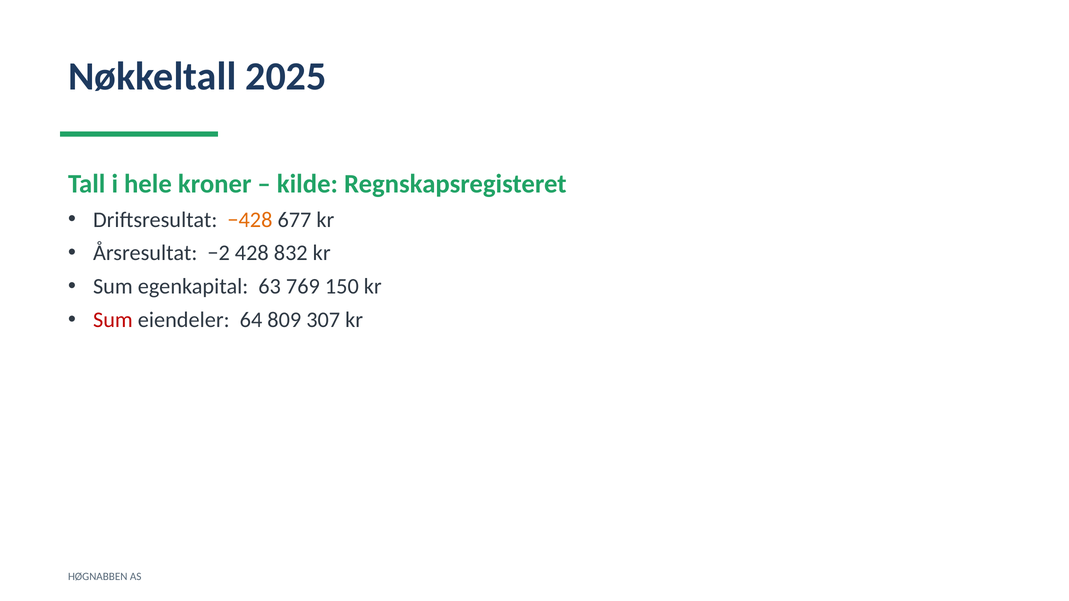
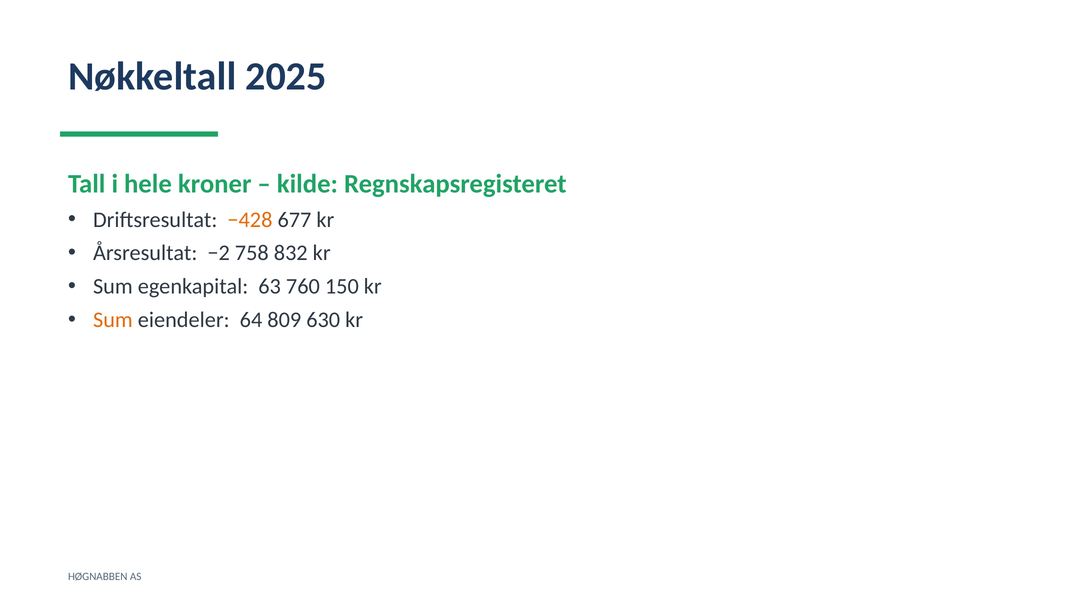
428: 428 -> 758
769: 769 -> 760
Sum at (113, 320) colour: red -> orange
307: 307 -> 630
